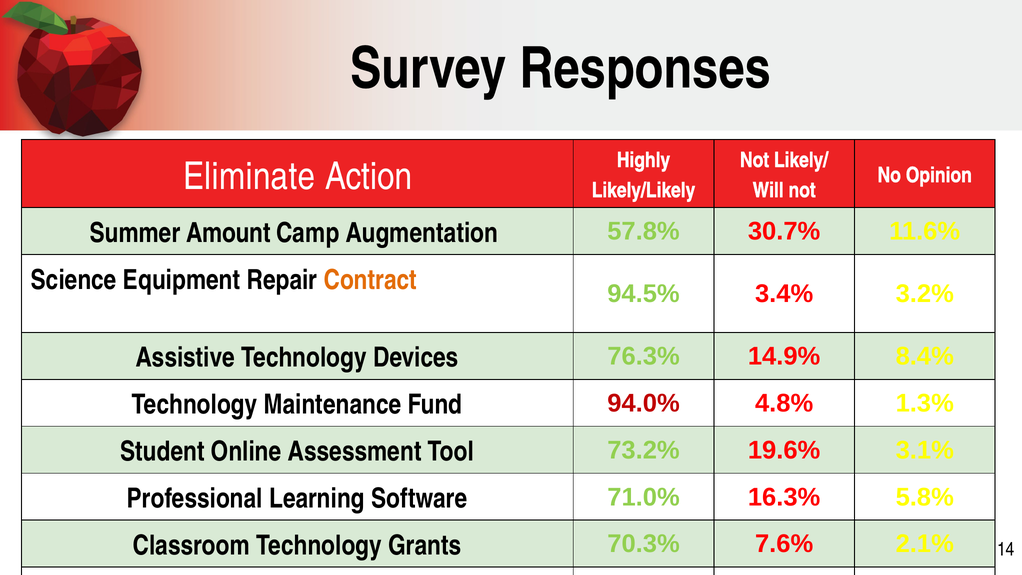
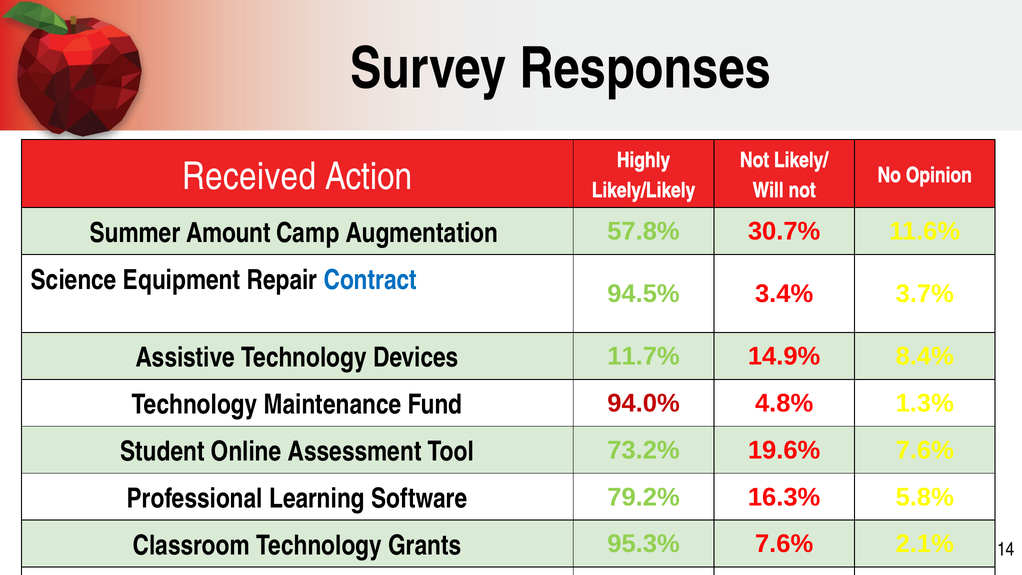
Eliminate: Eliminate -> Received
Contract colour: orange -> blue
3.2%: 3.2% -> 3.7%
76.3%: 76.3% -> 11.7%
19.6% 3.1%: 3.1% -> 7.6%
71.0%: 71.0% -> 79.2%
70.3%: 70.3% -> 95.3%
